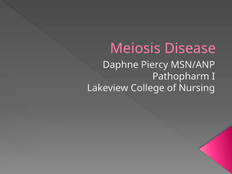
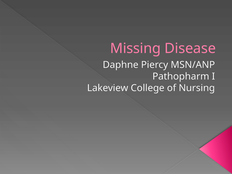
Meiosis: Meiosis -> Missing
